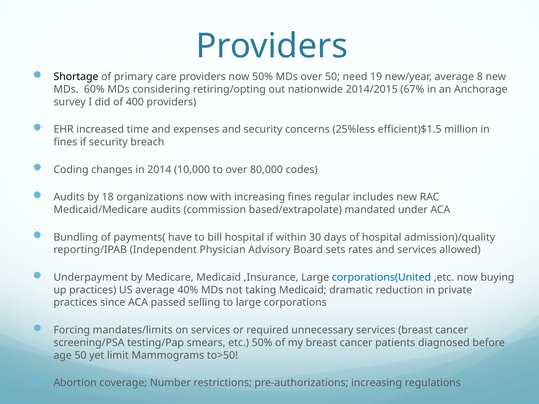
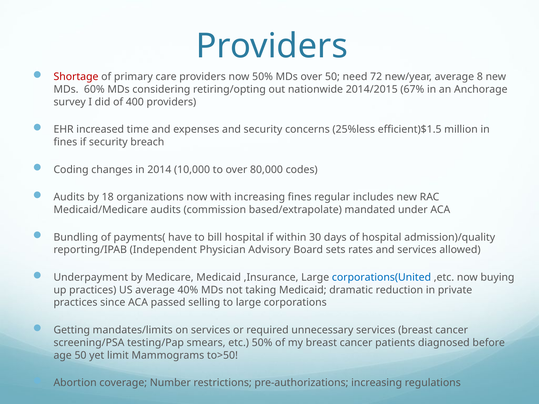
Shortage colour: black -> red
19: 19 -> 72
Forcing: Forcing -> Getting
